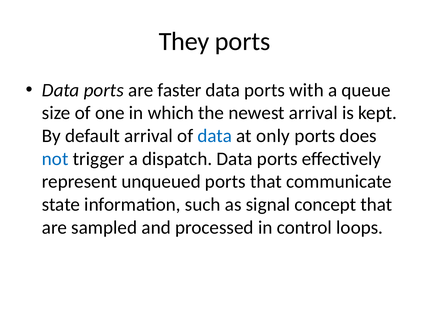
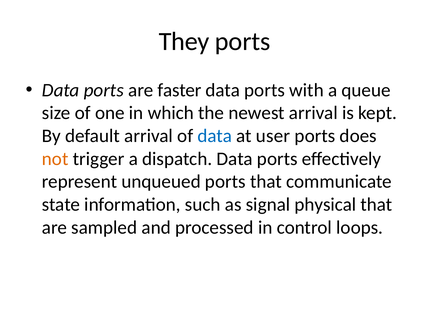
only: only -> user
not colour: blue -> orange
concept: concept -> physical
